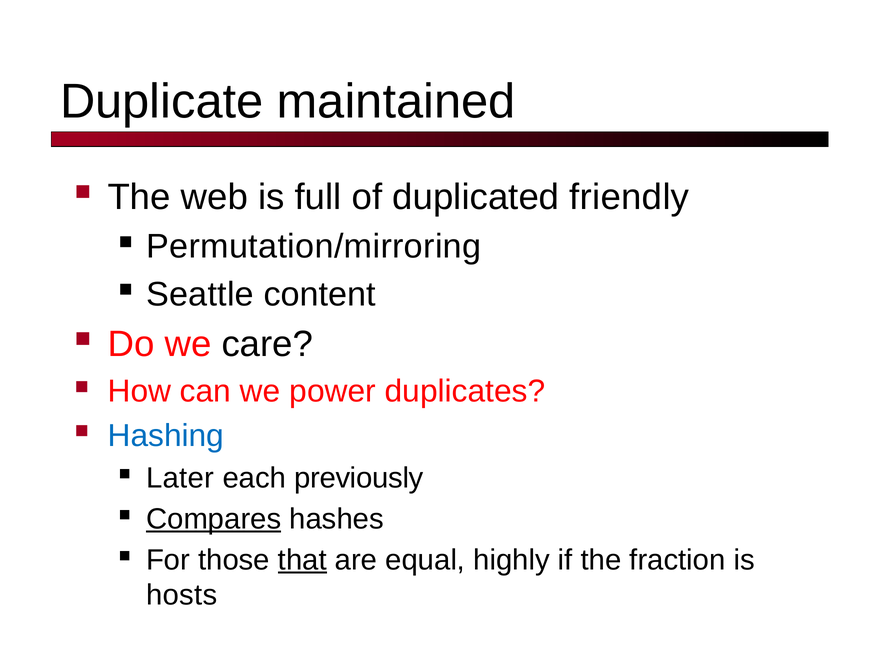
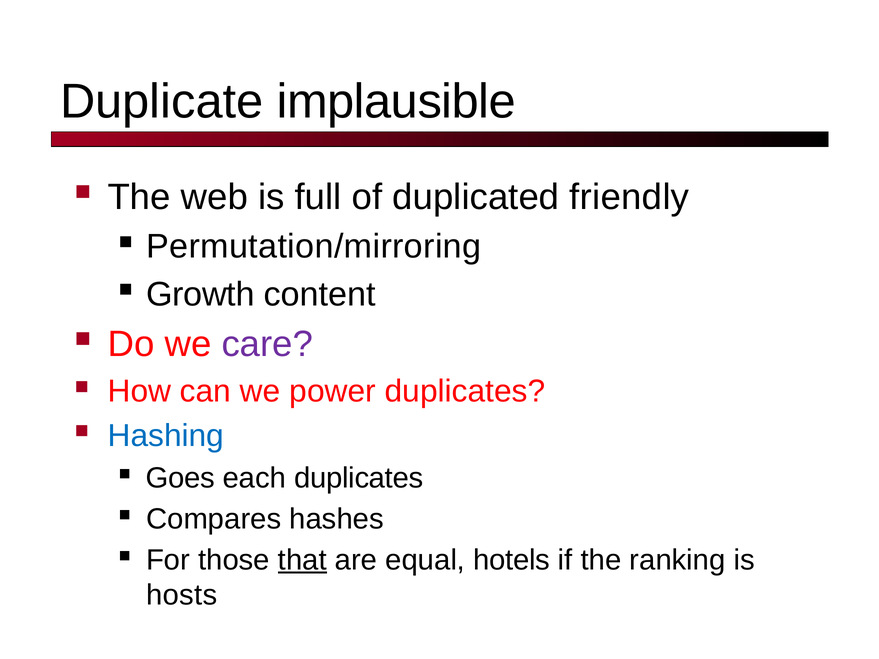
maintained: maintained -> implausible
Seattle: Seattle -> Growth
care colour: black -> purple
Later: Later -> Goes
each previously: previously -> duplicates
Compares underline: present -> none
highly: highly -> hotels
fraction: fraction -> ranking
